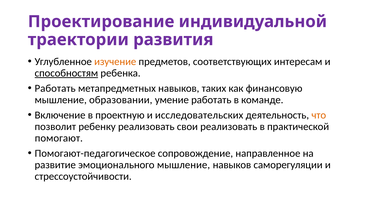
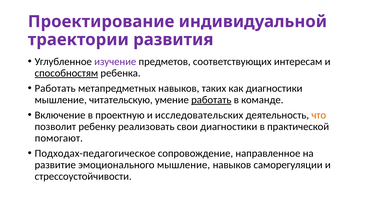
изучение colour: orange -> purple
как финансовую: финансовую -> диагностики
образовании: образовании -> читательскую
работать at (211, 100) underline: none -> present
свои реализовать: реализовать -> диагностики
Помогают-педагогическое: Помогают-педагогическое -> Подходах-педагогическое
